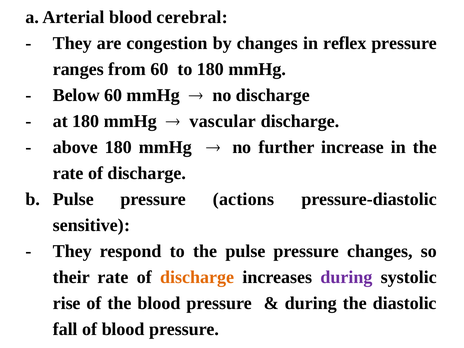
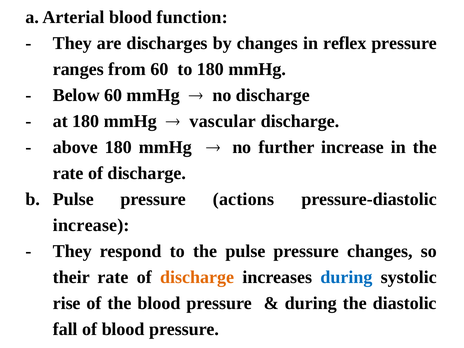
cerebral: cerebral -> function
congestion: congestion -> discharges
sensitive at (91, 225): sensitive -> increase
during at (346, 277) colour: purple -> blue
